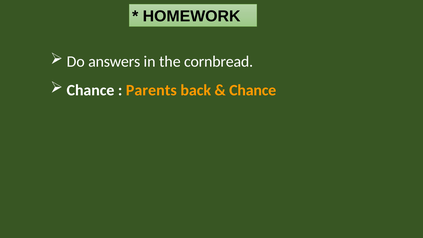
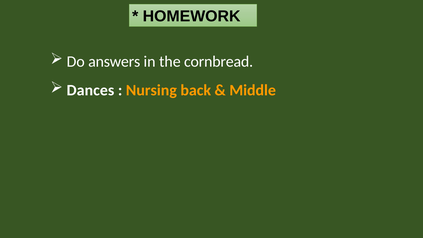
Chance at (90, 90): Chance -> Dances
Parents: Parents -> Nursing
Chance at (253, 90): Chance -> Middle
